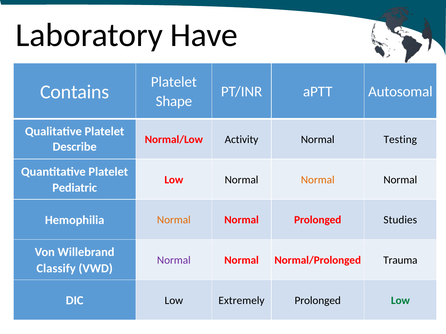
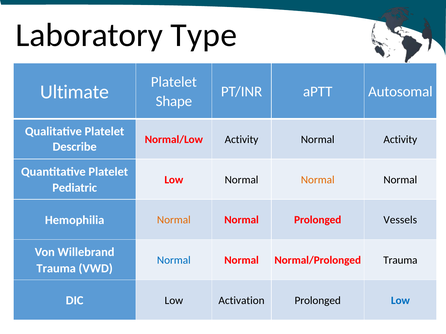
Have: Have -> Type
Contains: Contains -> Ultimate
Normal Testing: Testing -> Activity
Studies: Studies -> Vessels
Normal at (174, 261) colour: purple -> blue
Classify at (56, 269): Classify -> Trauma
Extremely: Extremely -> Activation
Low at (400, 301) colour: green -> blue
